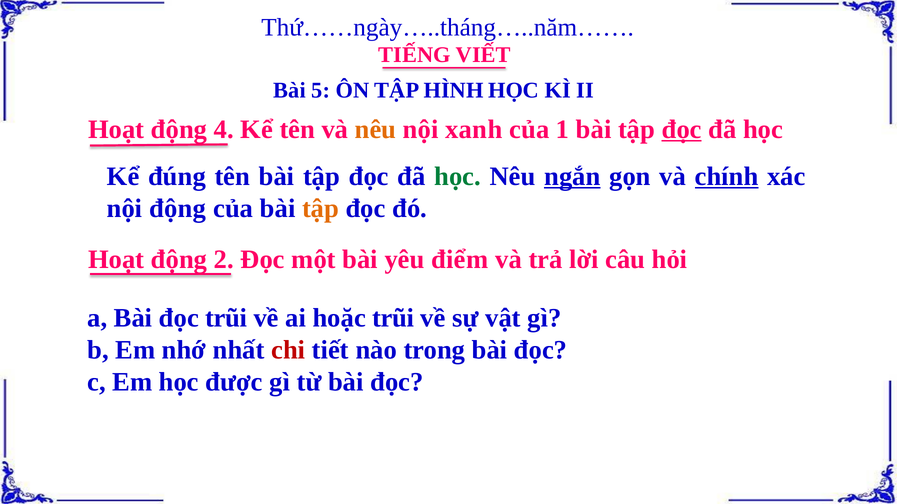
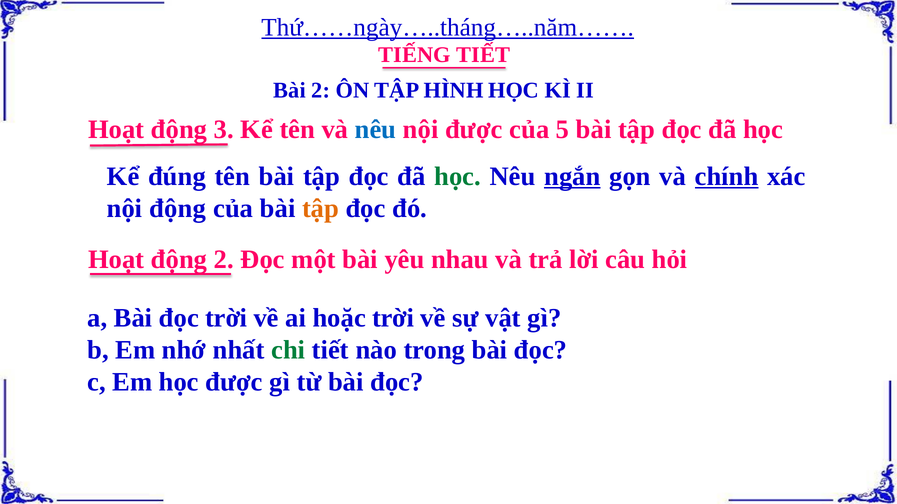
Thứ……ngày…..tháng…..năm…… underline: none -> present
TIẾNG VIẾT: VIẾT -> TIẾT
Bài 5: 5 -> 2
4: 4 -> 3
nêu at (376, 129) colour: orange -> blue
nội xanh: xanh -> được
1: 1 -> 5
đọc at (682, 129) underline: present -> none
điểm: điểm -> nhau
đọc trũi: trũi -> trời
hoặc trũi: trũi -> trời
chi colour: red -> green
